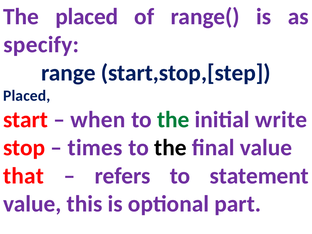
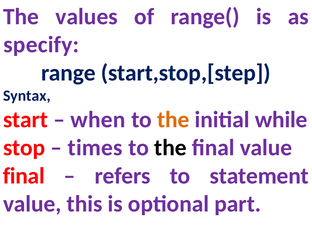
The placed: placed -> values
Placed at (27, 96): Placed -> Syntax
the at (173, 120) colour: green -> orange
write: write -> while
that at (24, 176): that -> final
